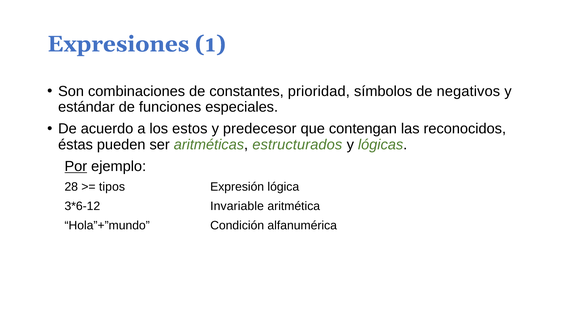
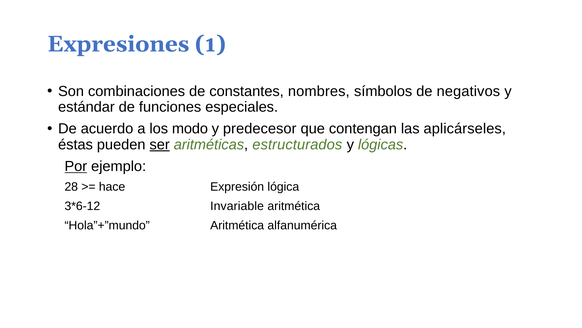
prioridad: prioridad -> nombres
estos: estos -> modo
reconocidos: reconocidos -> aplicárseles
ser underline: none -> present
tipos: tipos -> hace
Hola”+”mundo Condición: Condición -> Aritmética
